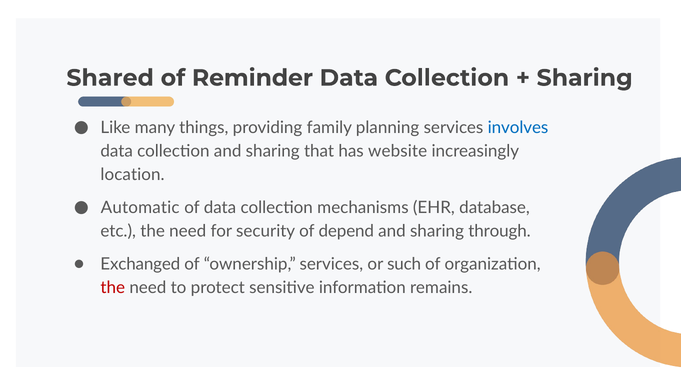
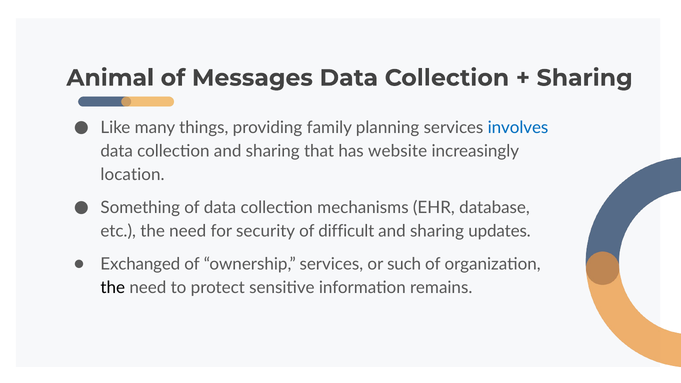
Shared: Shared -> Animal
Reminder: Reminder -> Messages
Automatic: Automatic -> Something
depend: depend -> difficult
through: through -> updates
the at (113, 288) colour: red -> black
